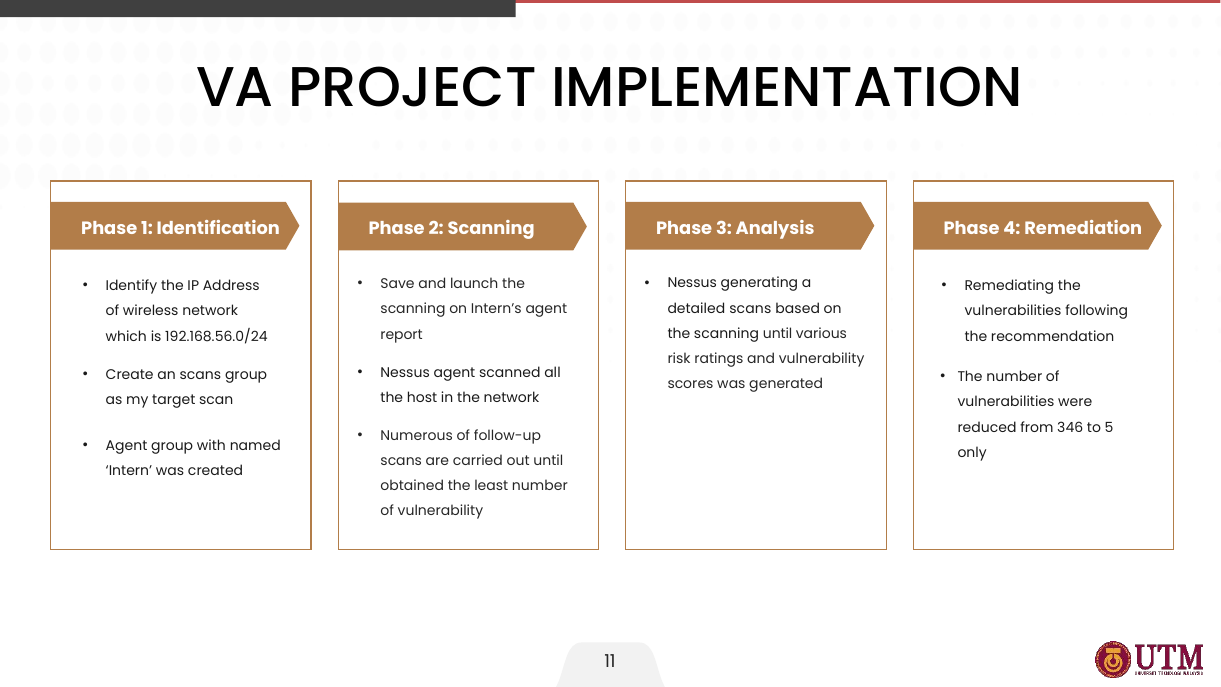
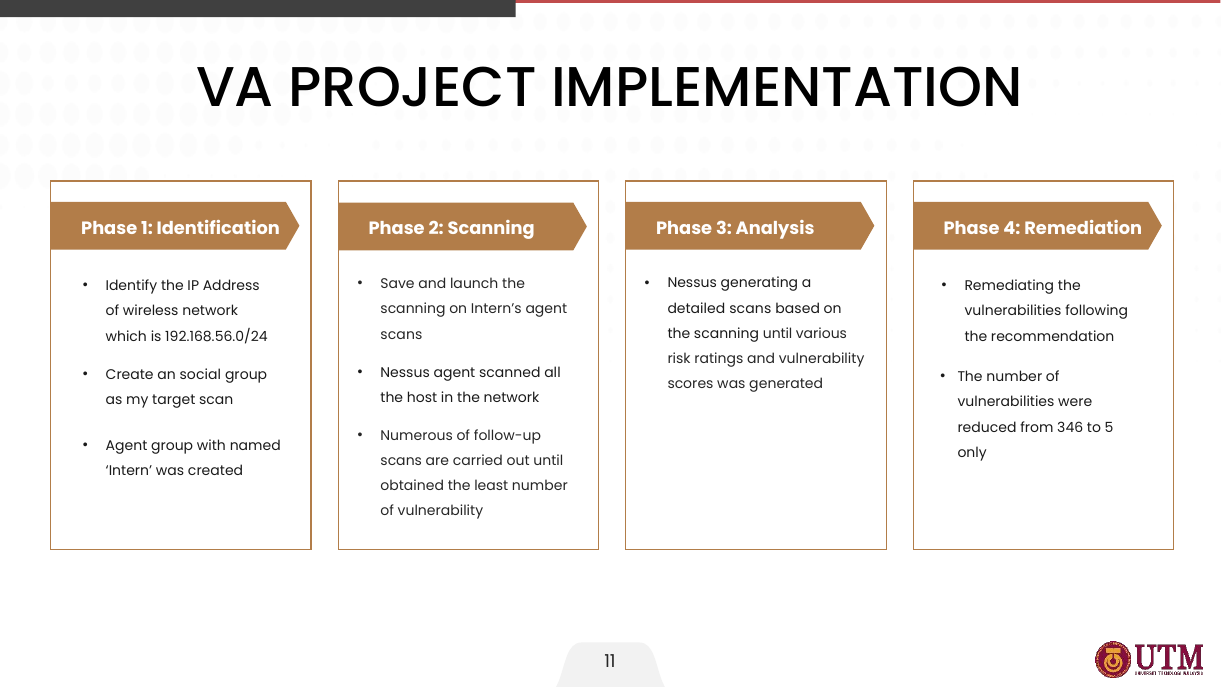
report at (402, 334): report -> scans
an scans: scans -> social
